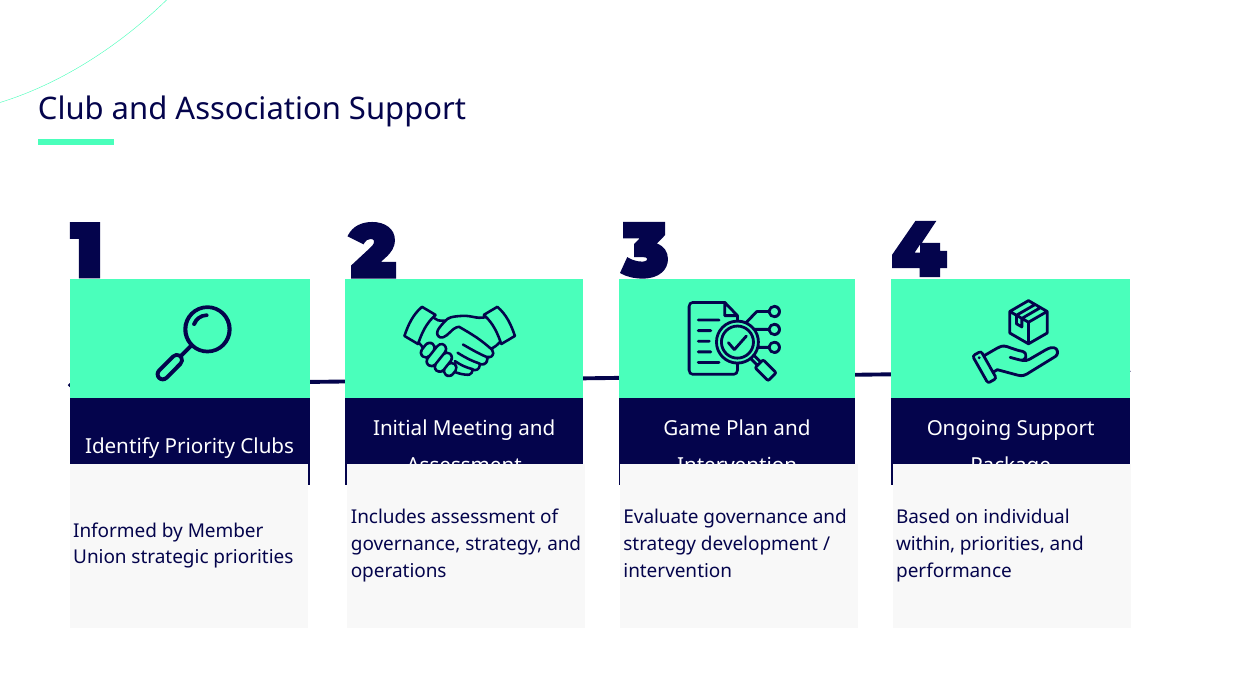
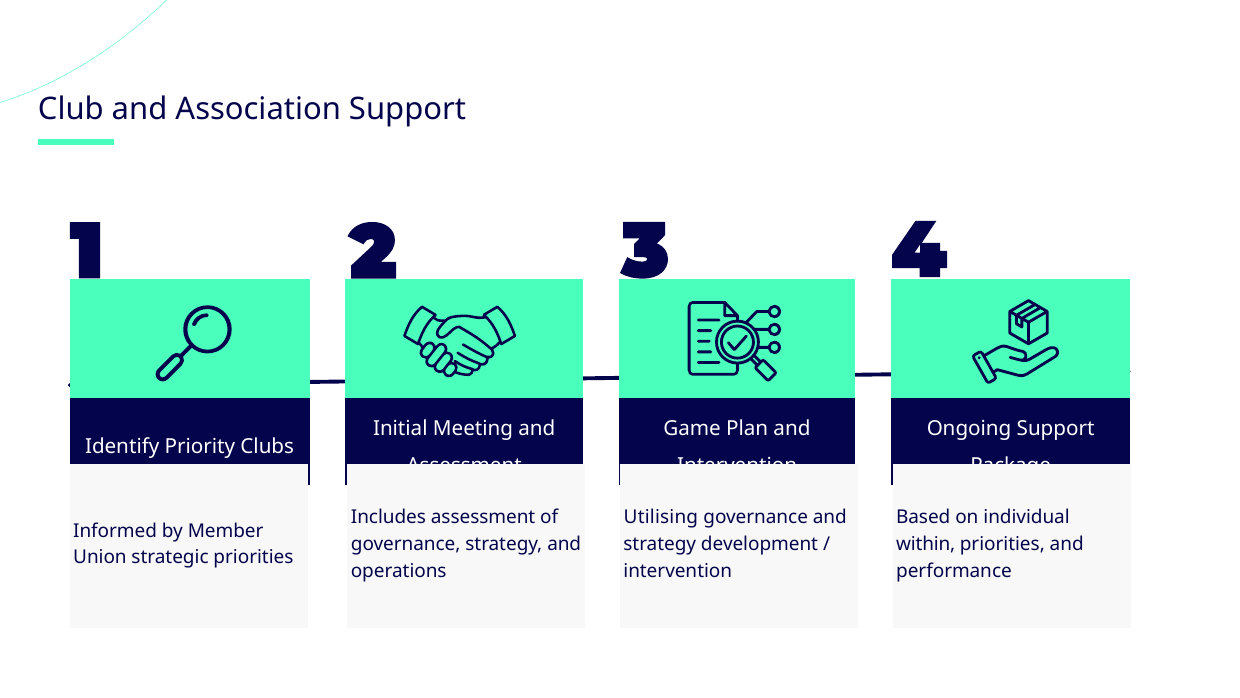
Evaluate: Evaluate -> Utilising
